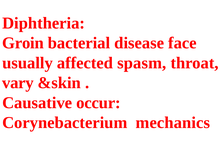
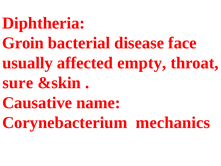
spasm: spasm -> empty
vary: vary -> sure
occur: occur -> name
